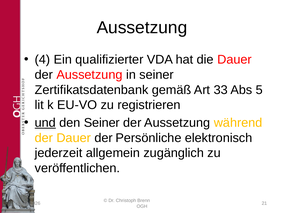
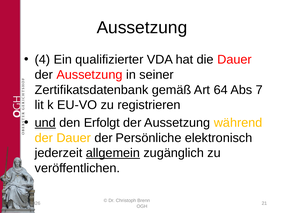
33: 33 -> 64
5: 5 -> 7
den Seiner: Seiner -> Erfolgt
allgemein underline: none -> present
